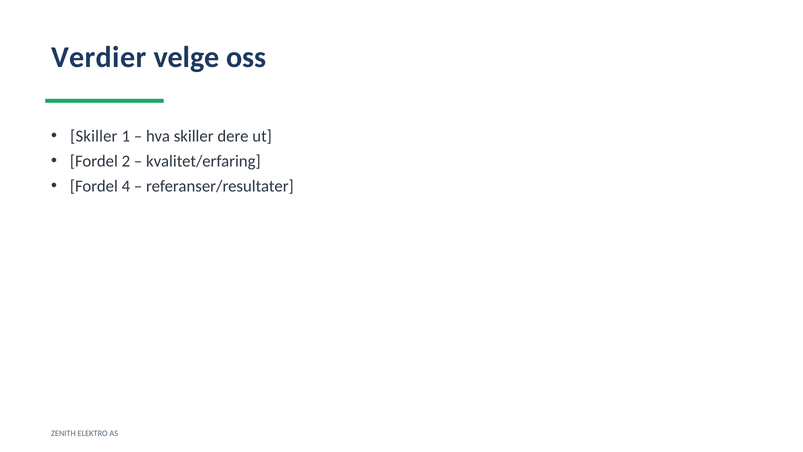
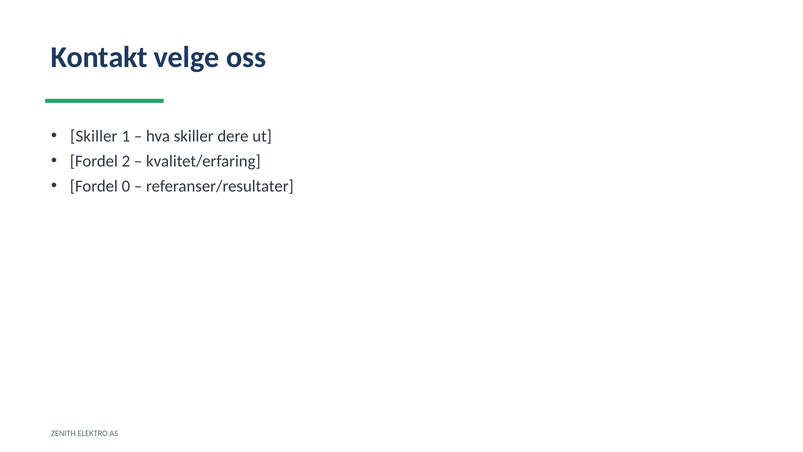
Verdier: Verdier -> Kontakt
4: 4 -> 0
